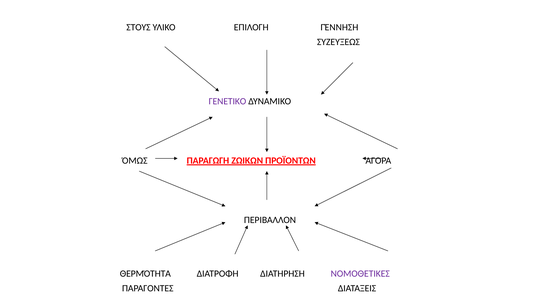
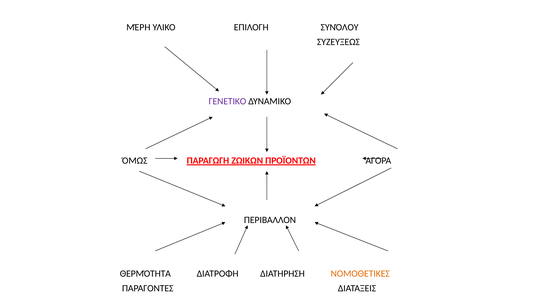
ΣΤΟΥΣ: ΣΤΟΥΣ -> ΜΈΡΗ
ΓΈΝΝΗΣΗ: ΓΈΝΝΗΣΗ -> ΣΥΝΌΛΟΥ
ΝΟΜΟΘΕΤΙΚΕΣ colour: purple -> orange
